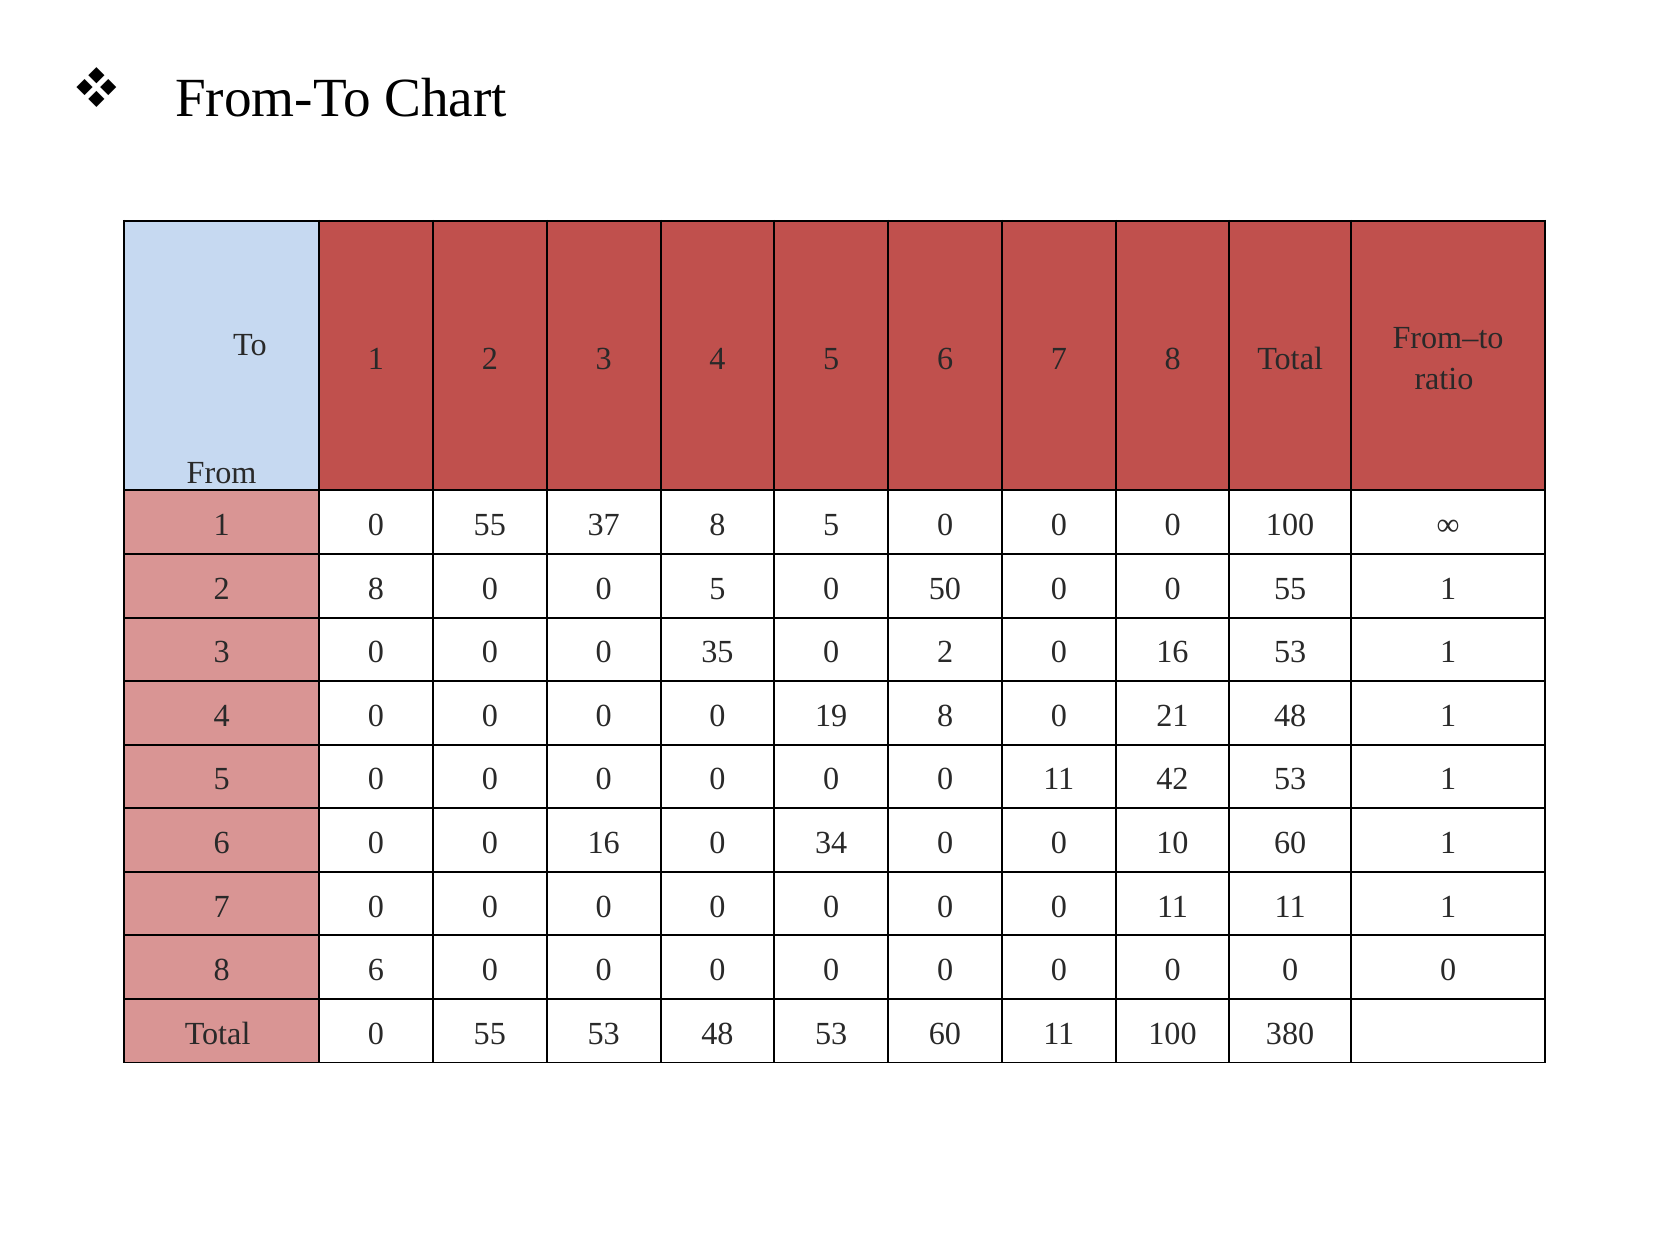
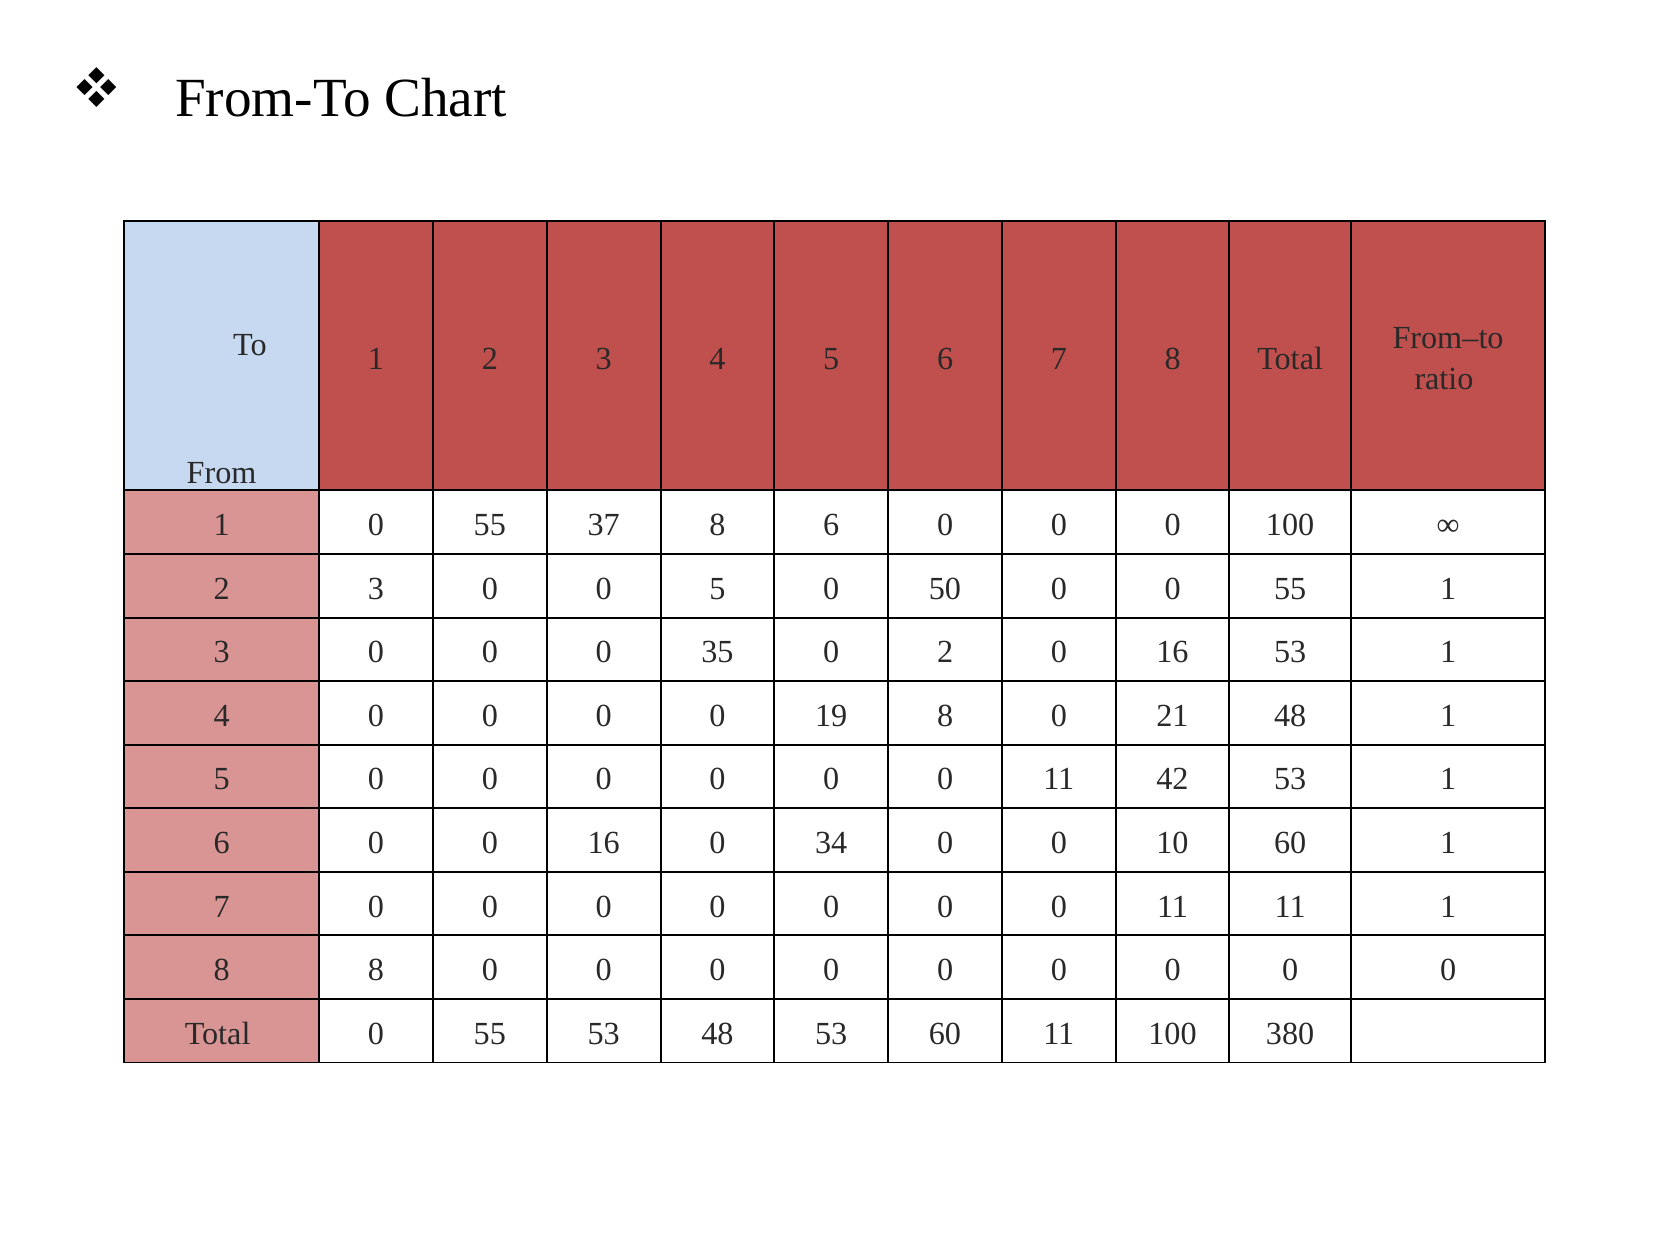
8 5: 5 -> 6
8 at (376, 589): 8 -> 3
8 6: 6 -> 8
